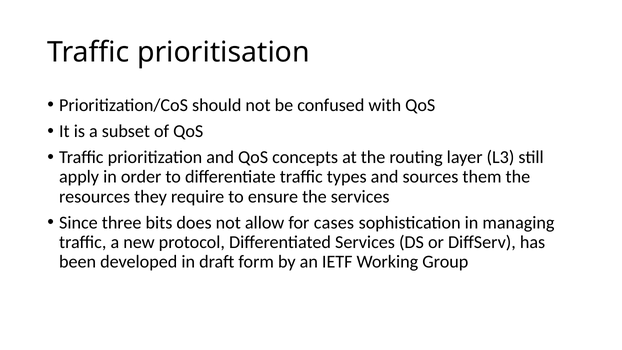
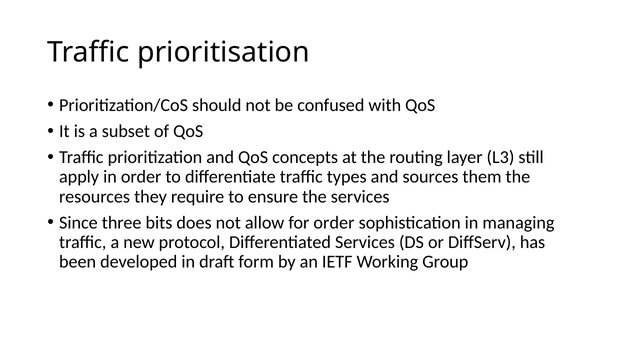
for cases: cases -> order
